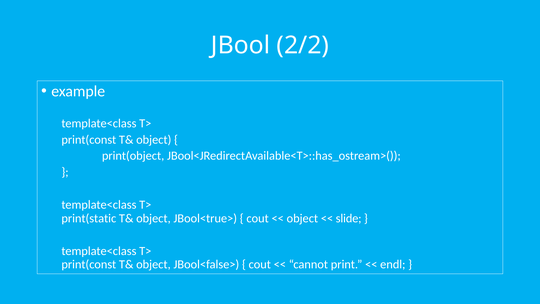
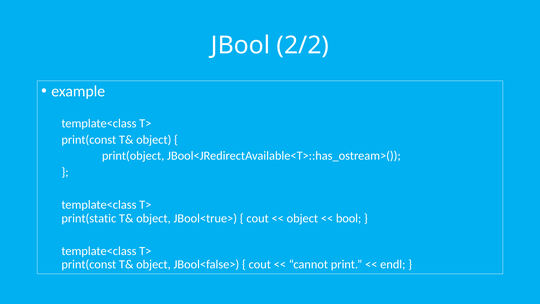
slide: slide -> bool
